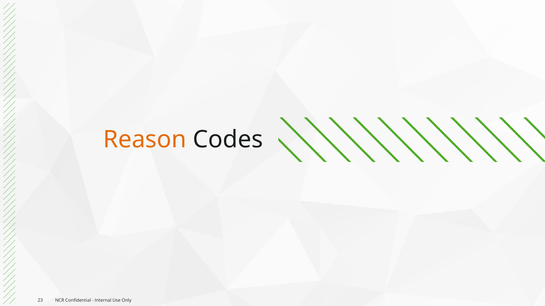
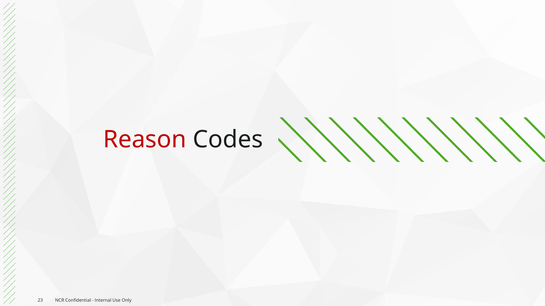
Reason colour: orange -> red
